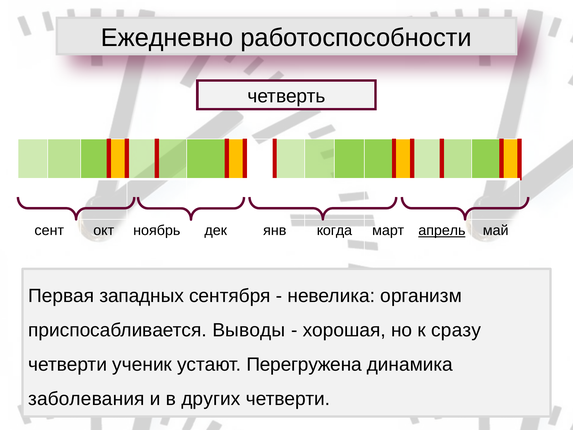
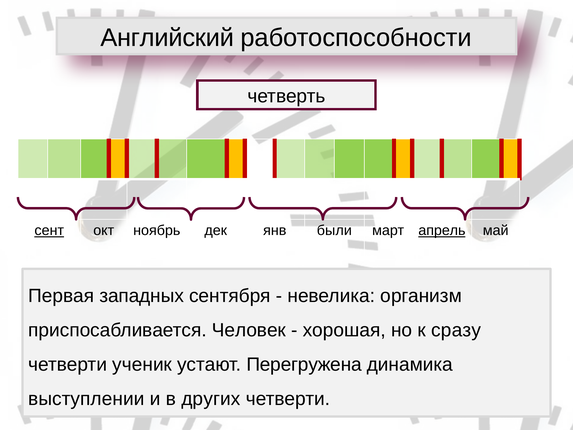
Ежедневно: Ежедневно -> Английский
сент underline: none -> present
когда: когда -> были
Выводы: Выводы -> Человек
заболевания: заболевания -> выступлении
